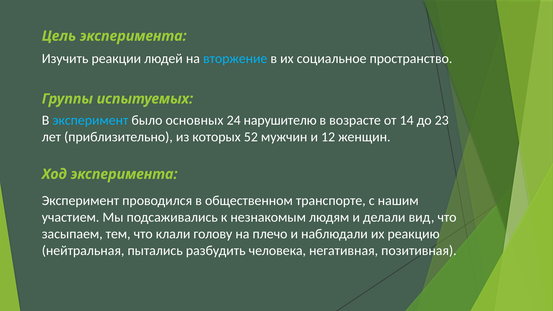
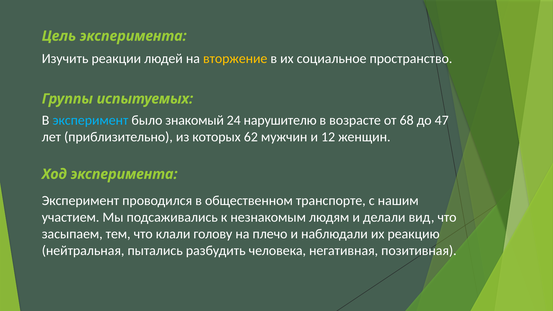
вторжение colour: light blue -> yellow
основных: основных -> знакомый
14: 14 -> 68
23: 23 -> 47
52: 52 -> 62
